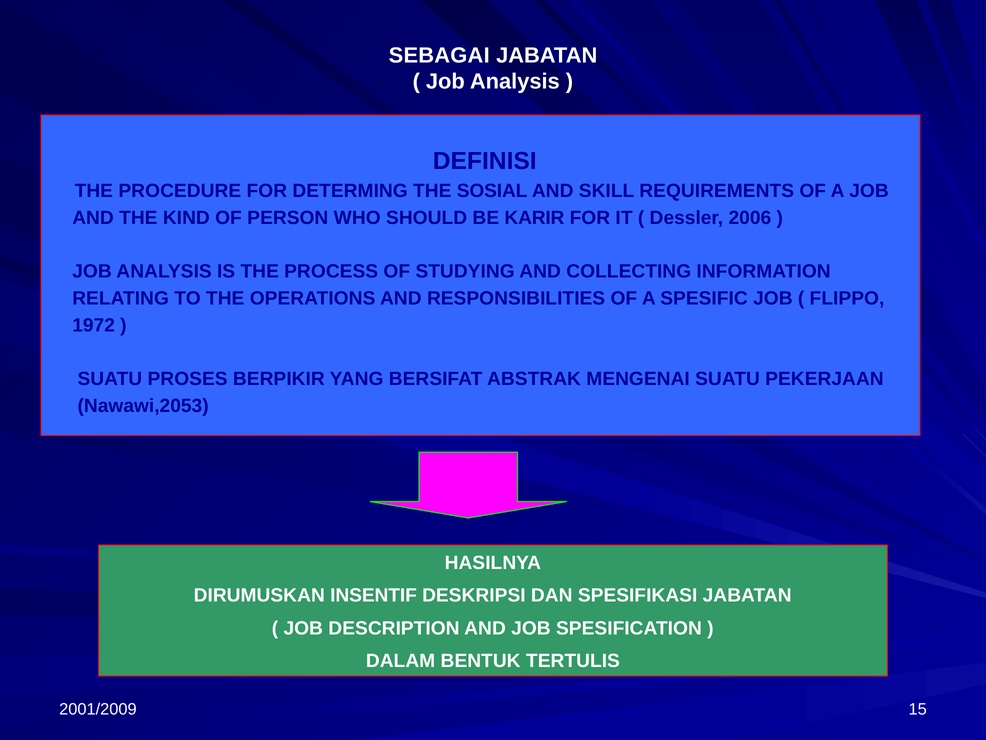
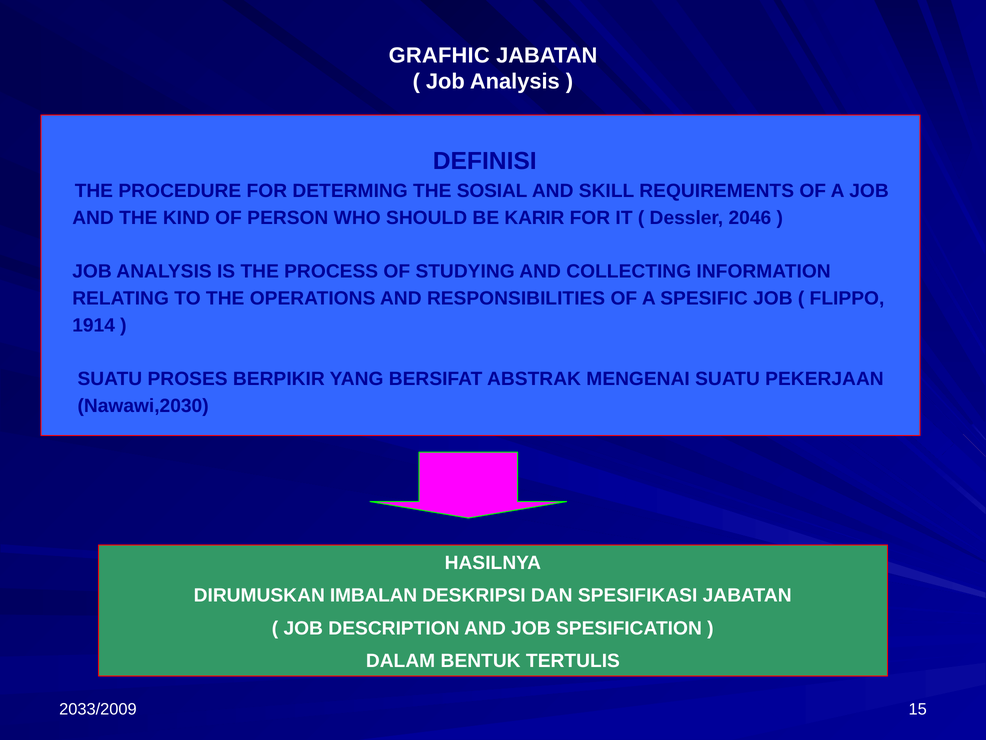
SEBAGAI: SEBAGAI -> GRAFHIC
2006: 2006 -> 2046
1972: 1972 -> 1914
Nawawi,2053: Nawawi,2053 -> Nawawi,2030
INSENTIF: INSENTIF -> IMBALAN
2001/2009: 2001/2009 -> 2033/2009
